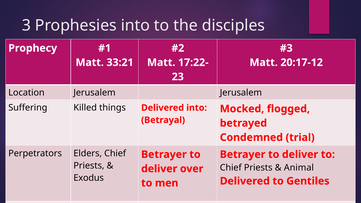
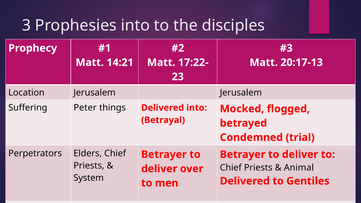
33:21: 33:21 -> 14:21
20:17-12: 20:17-12 -> 20:17-13
Suffering Killed: Killed -> Peter
Exodus: Exodus -> System
